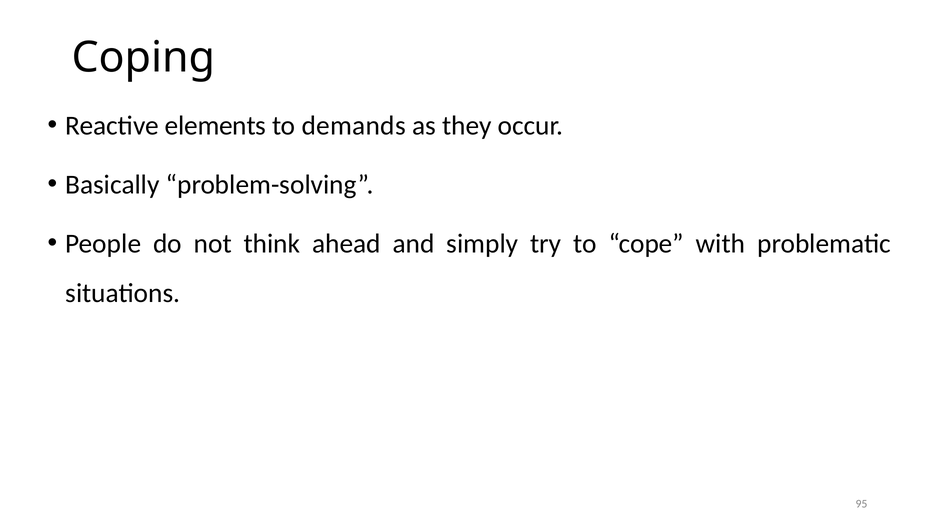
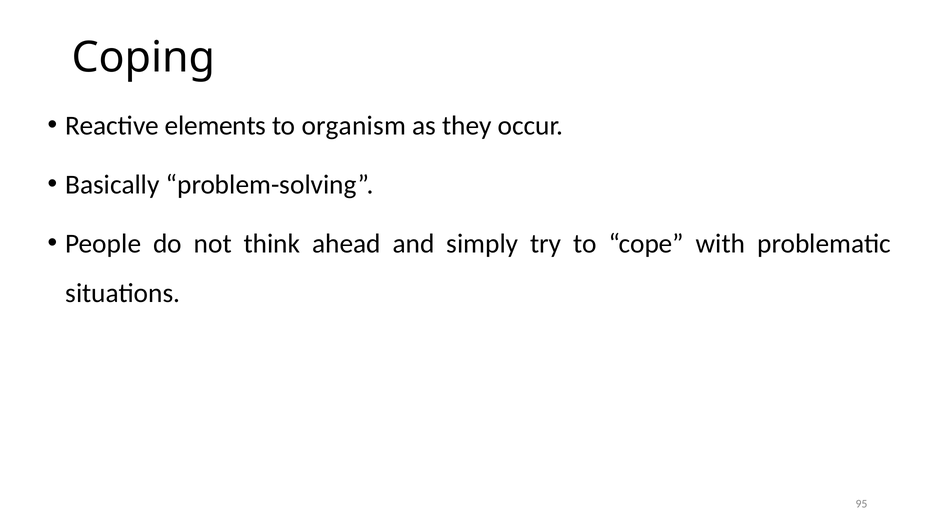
demands: demands -> organism
